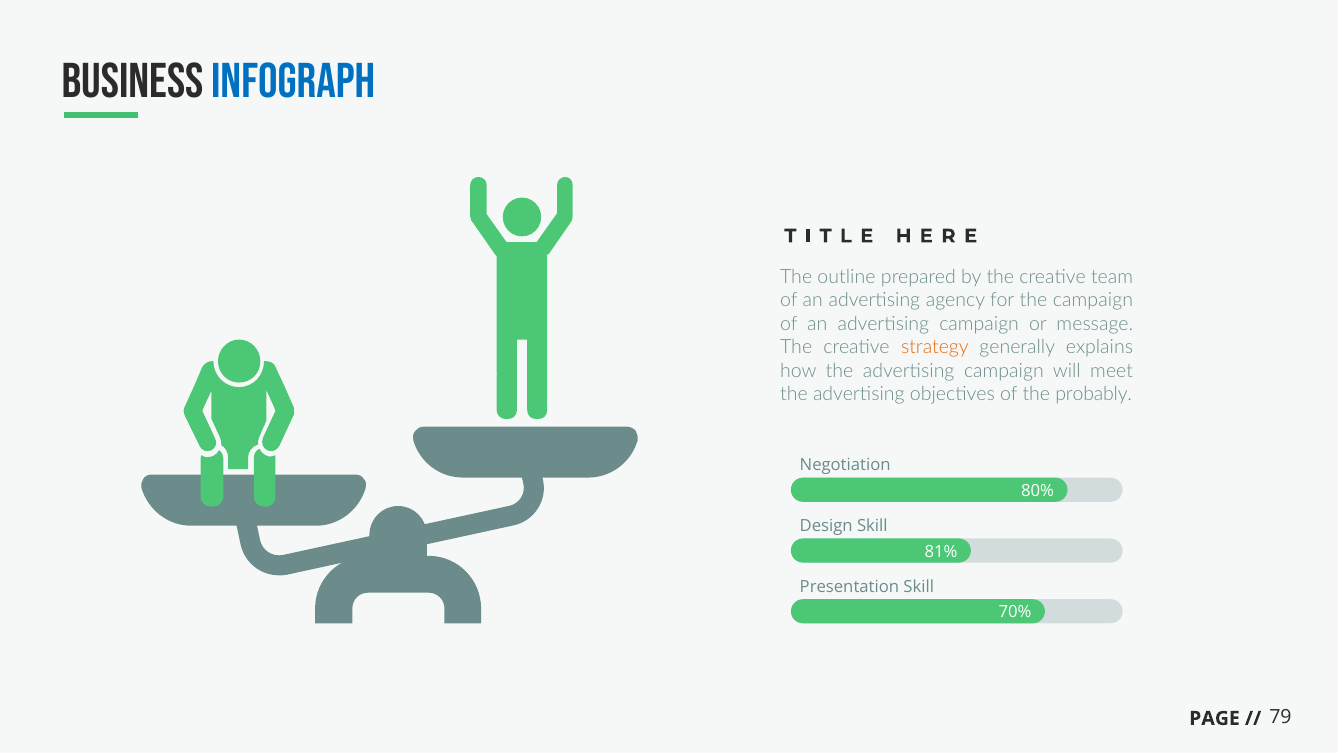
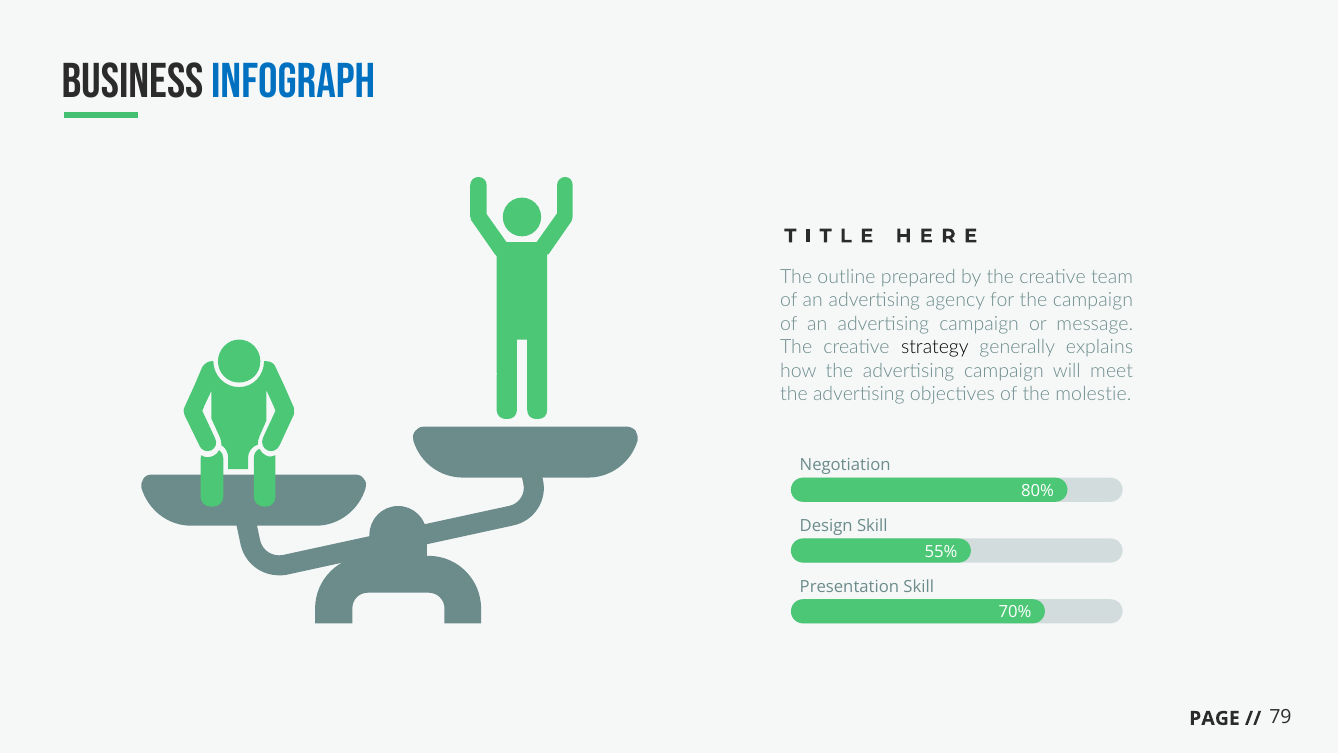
strategy colour: orange -> black
probably: probably -> molestie
81%: 81% -> 55%
